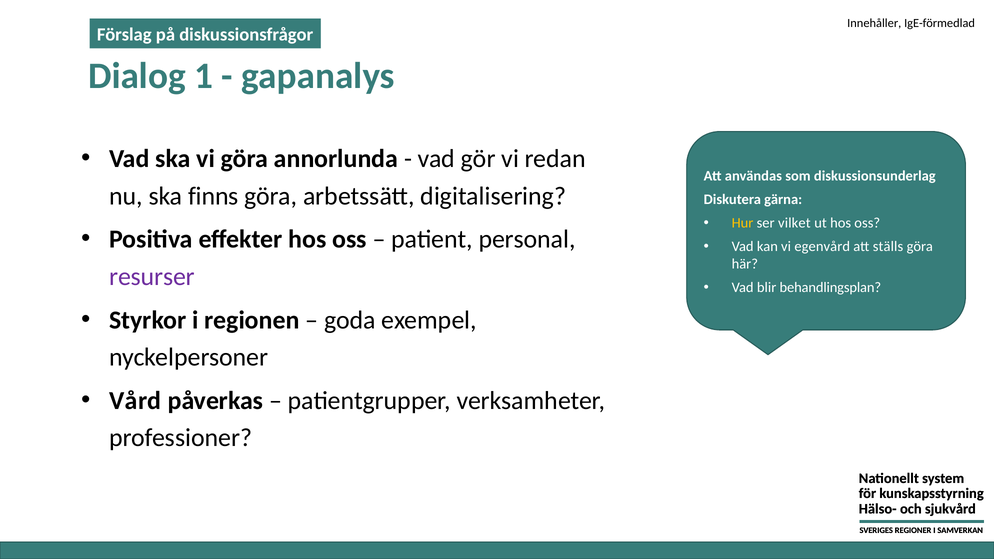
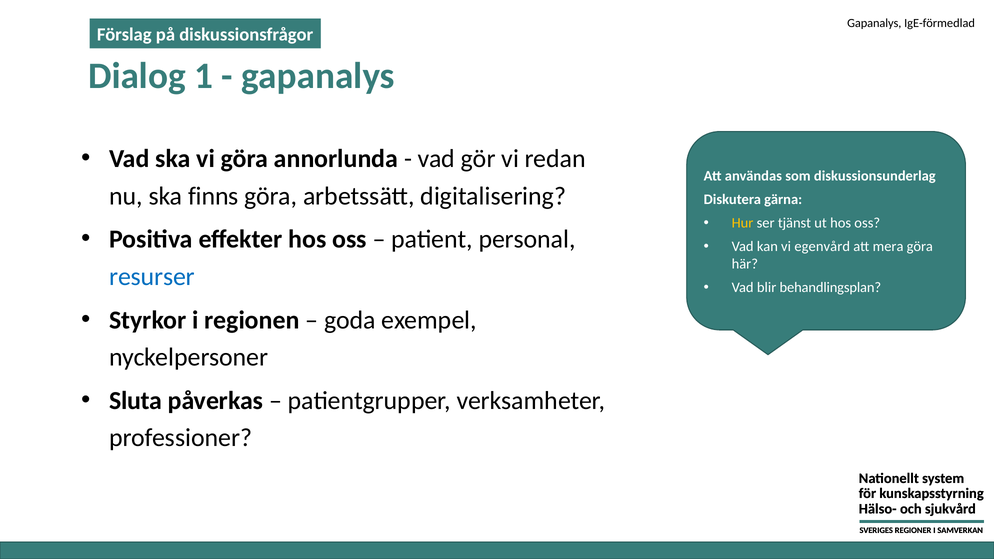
Innehåller at (874, 23): Innehåller -> Gapanalys
vilket: vilket -> tjänst
ställs: ställs -> mera
resurser colour: purple -> blue
Vård: Vård -> Sluta
